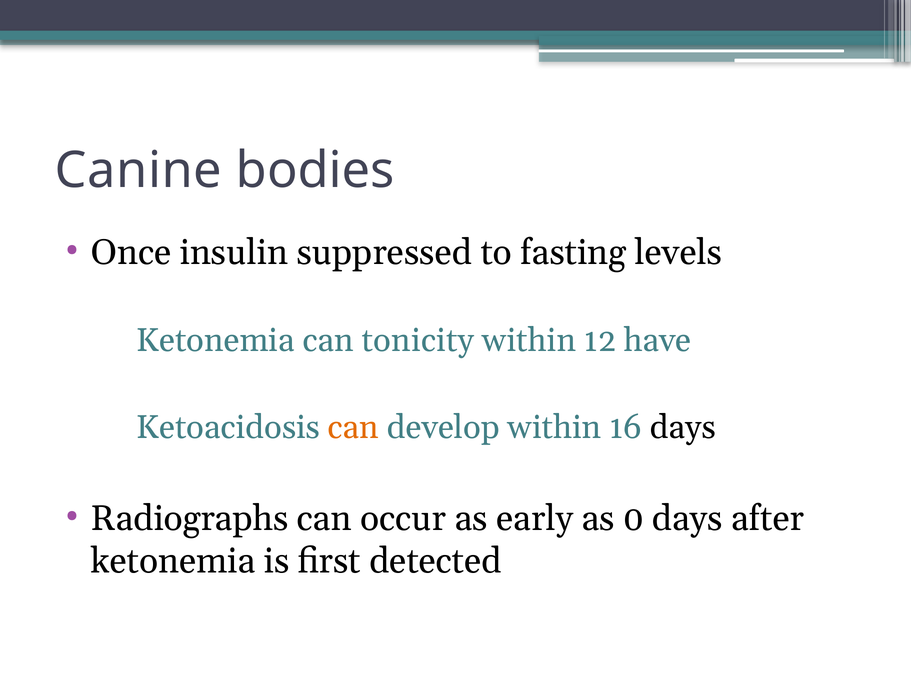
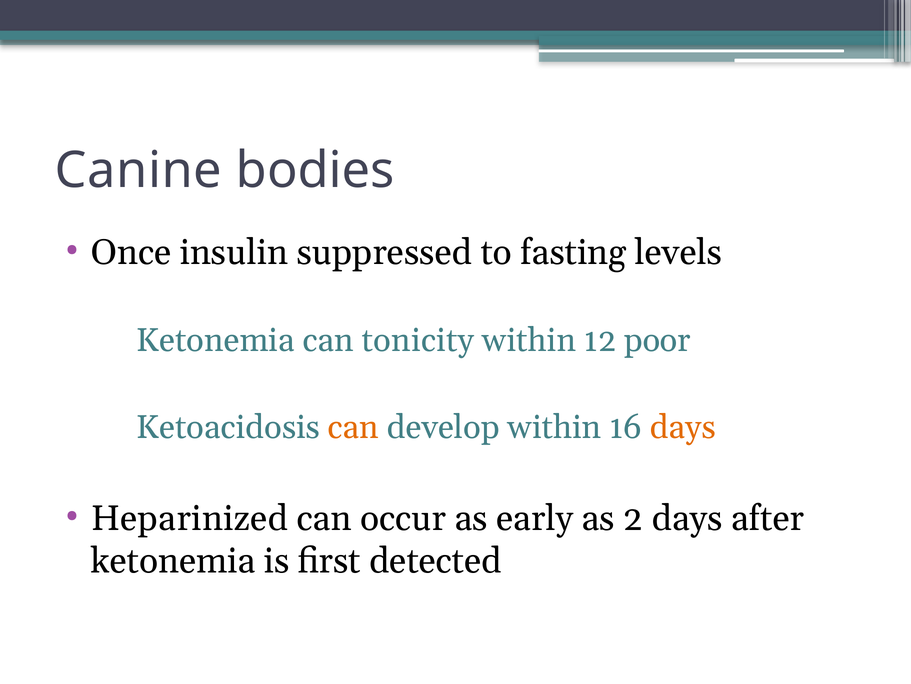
have: have -> poor
days at (683, 427) colour: black -> orange
Radiographs: Radiographs -> Heparinized
0: 0 -> 2
